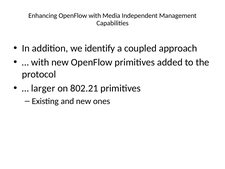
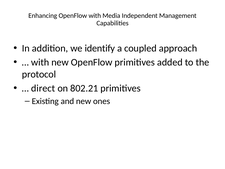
larger: larger -> direct
